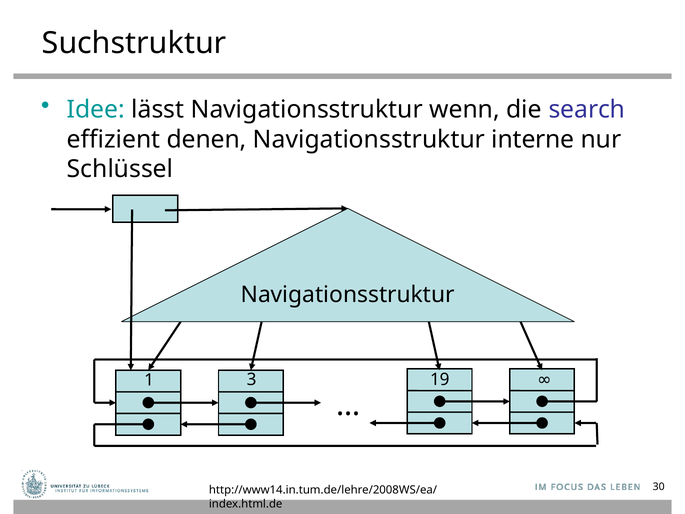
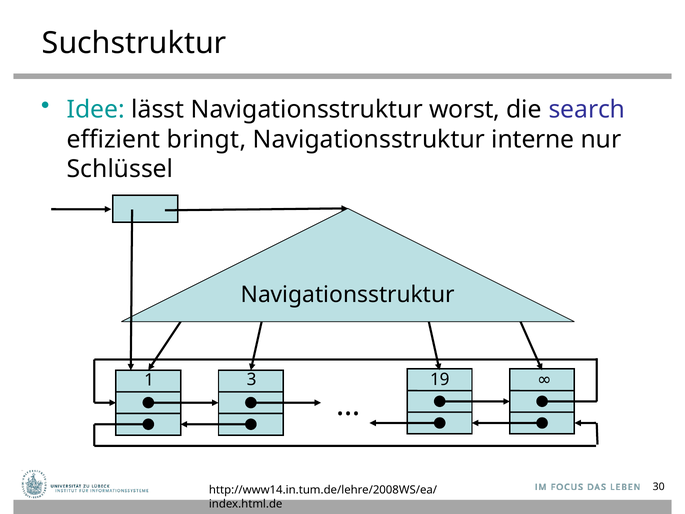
wenn: wenn -> worst
denen: denen -> bringt
